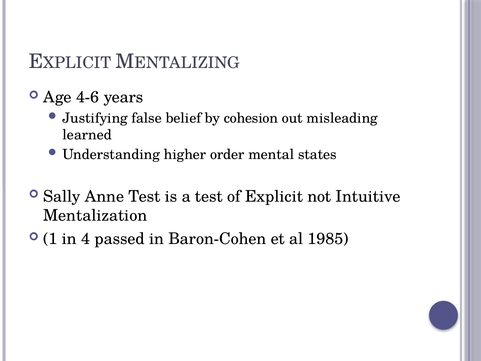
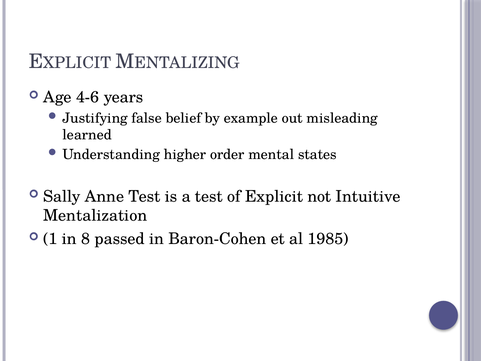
cohesion: cohesion -> example
4: 4 -> 8
